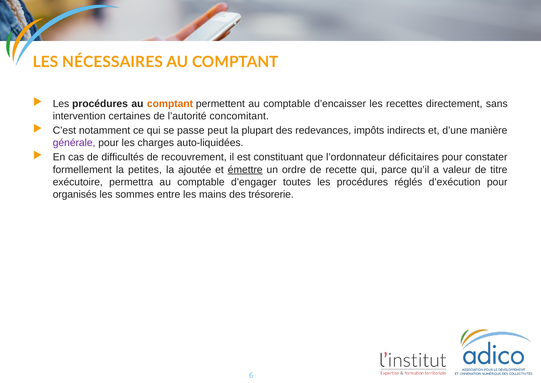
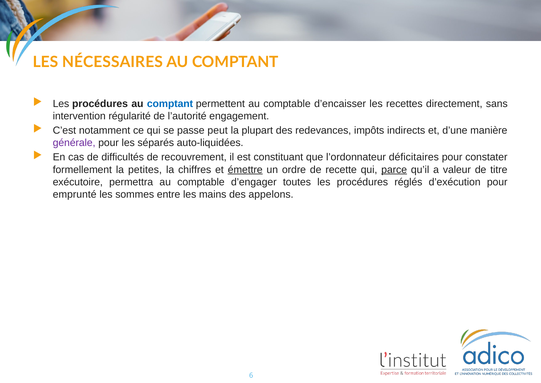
comptant at (170, 104) colour: orange -> blue
certaines: certaines -> régularité
concomitant: concomitant -> engagement
charges: charges -> séparés
ajoutée: ajoutée -> chiffres
parce underline: none -> present
organisés: organisés -> emprunté
trésorerie: trésorerie -> appelons
